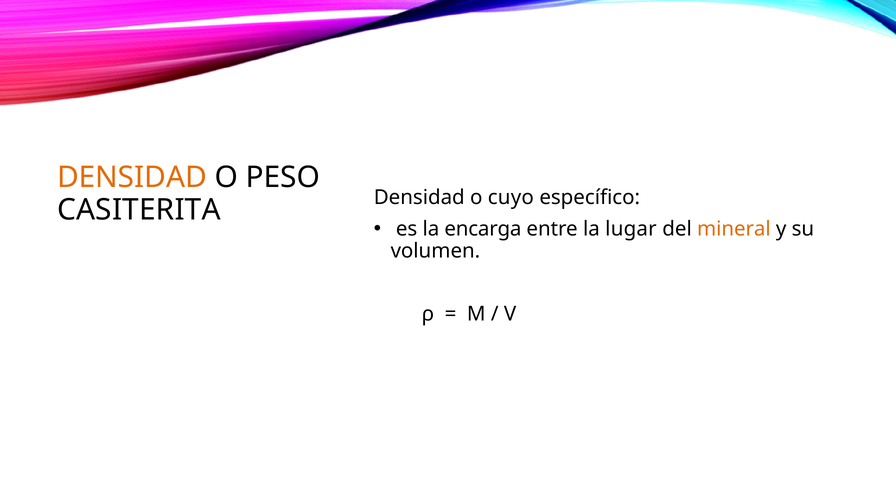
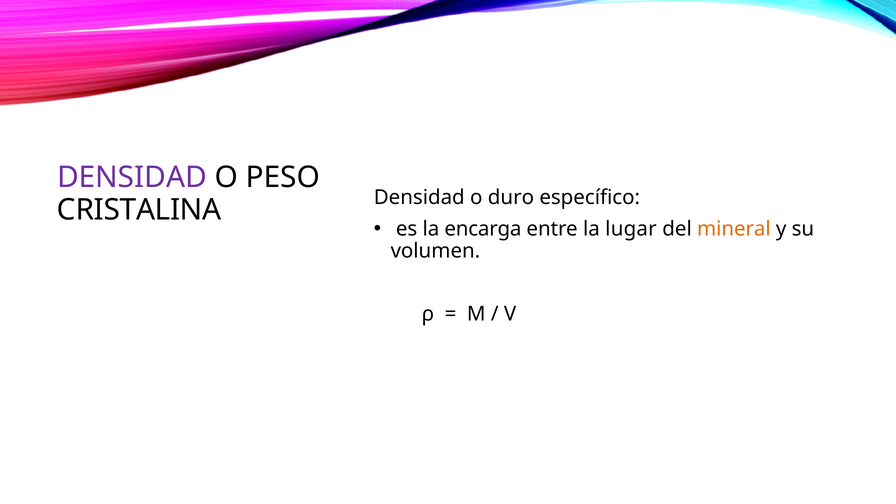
DENSIDAD at (132, 178) colour: orange -> purple
CASITERITA: CASITERITA -> CRISTALINA
cuyo: cuyo -> duro
